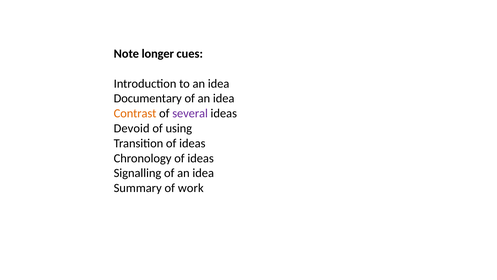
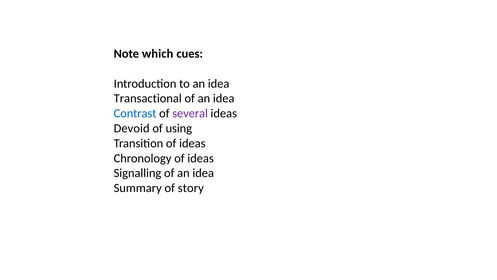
longer: longer -> which
Documentary: Documentary -> Transactional
Contrast colour: orange -> blue
work: work -> story
